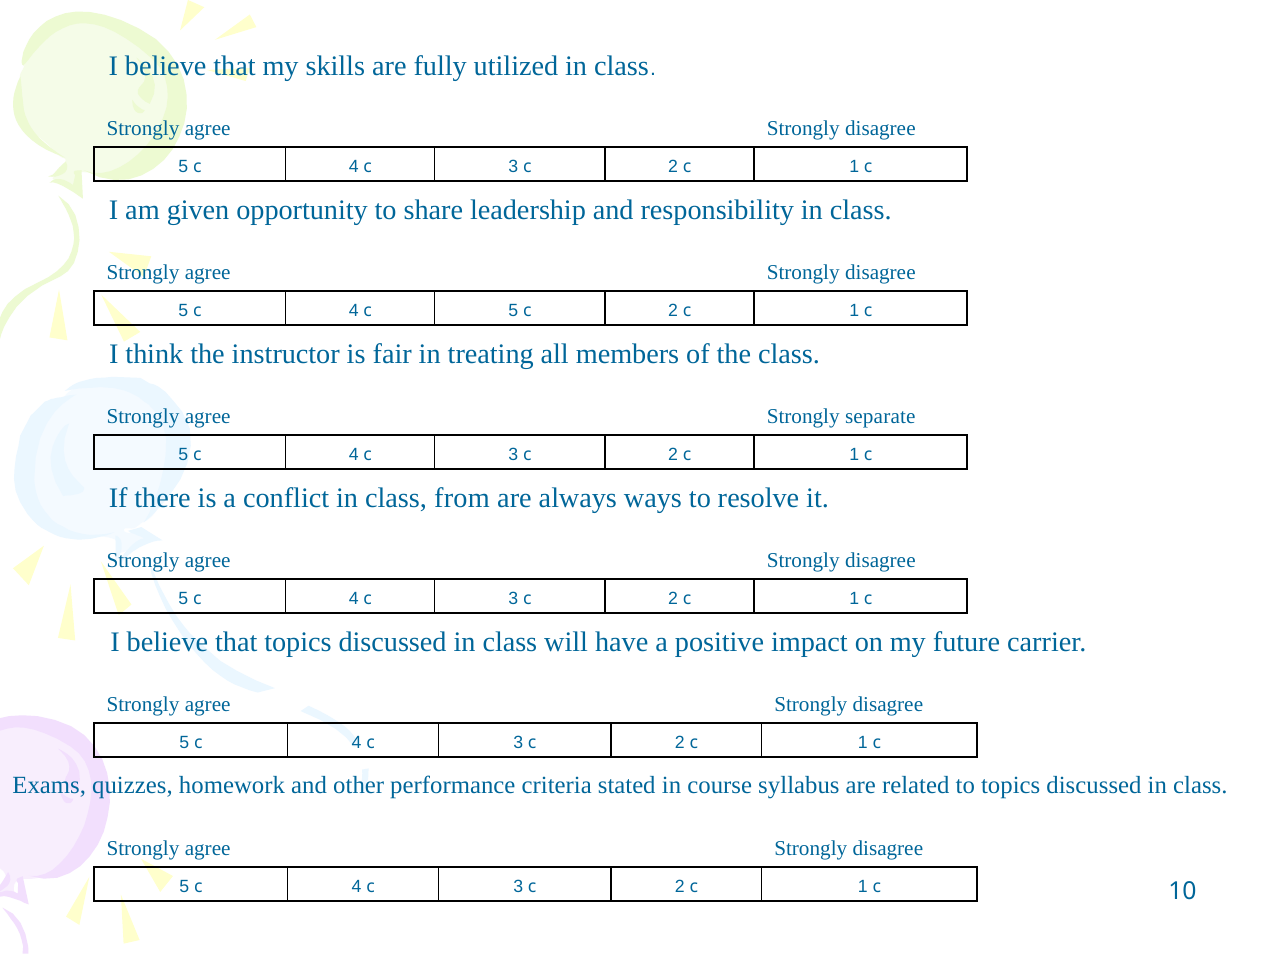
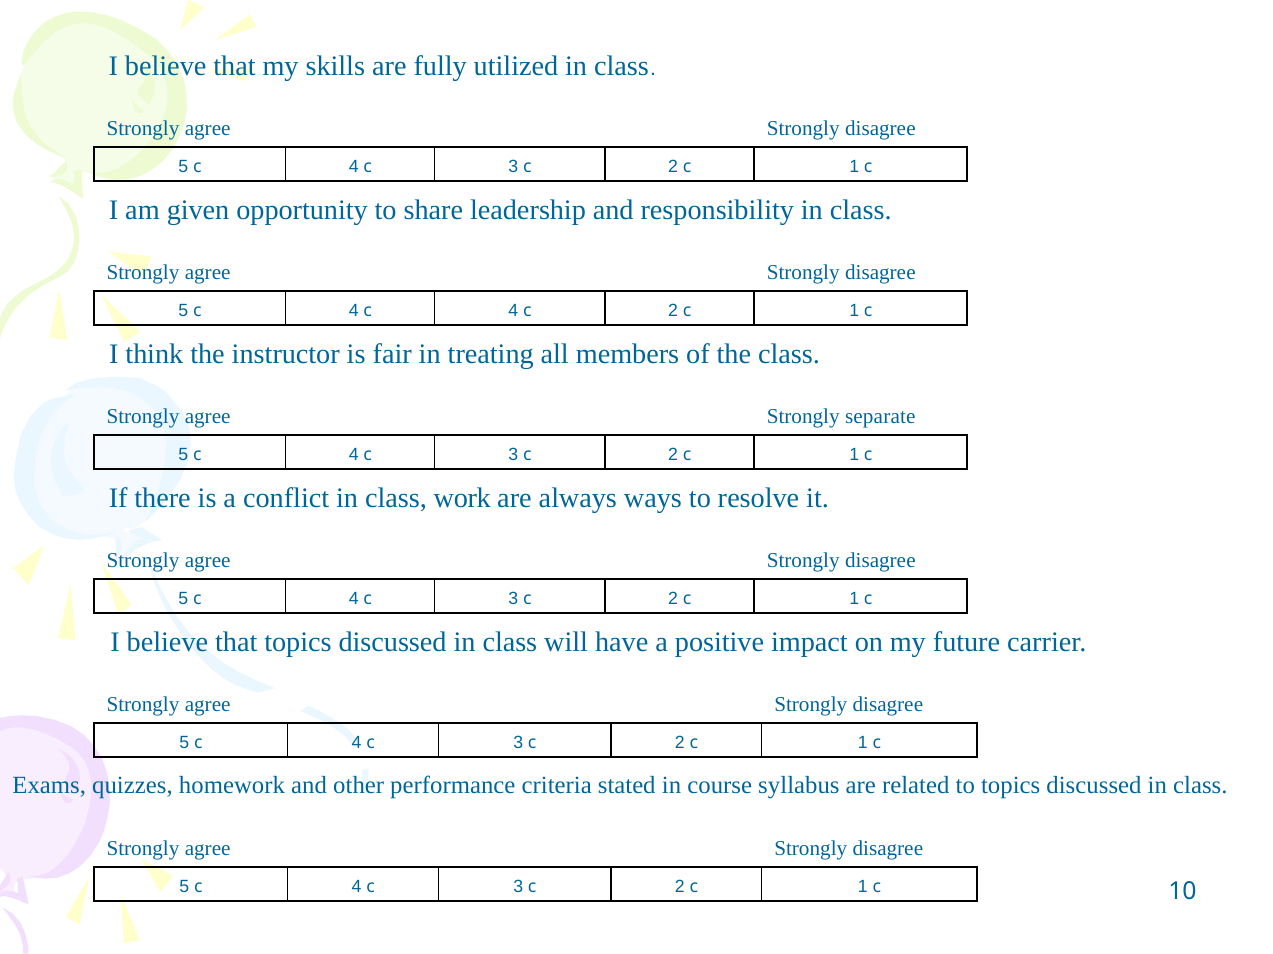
4 c 5: 5 -> 4
from: from -> work
